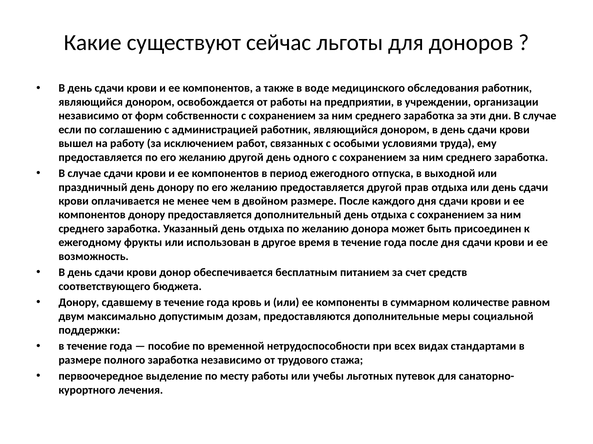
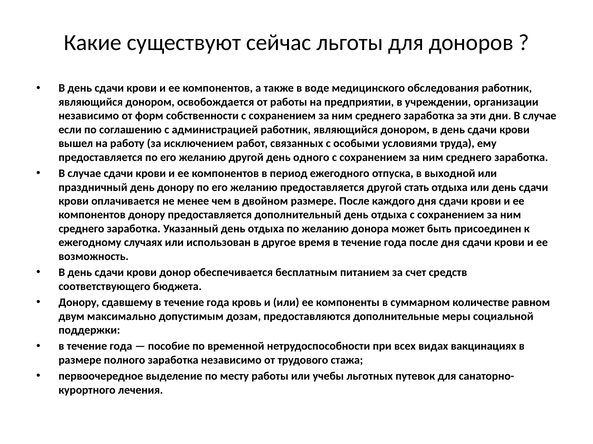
прав: прав -> стать
фрукты: фрукты -> случаях
стандартами: стандартами -> вакцинациях
